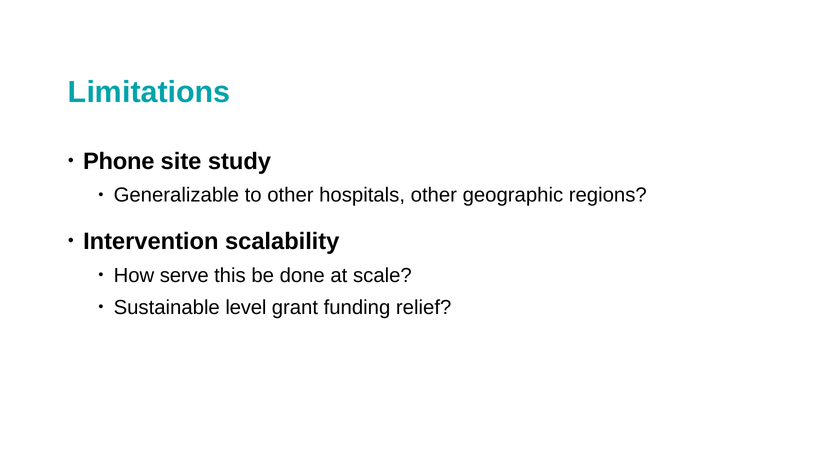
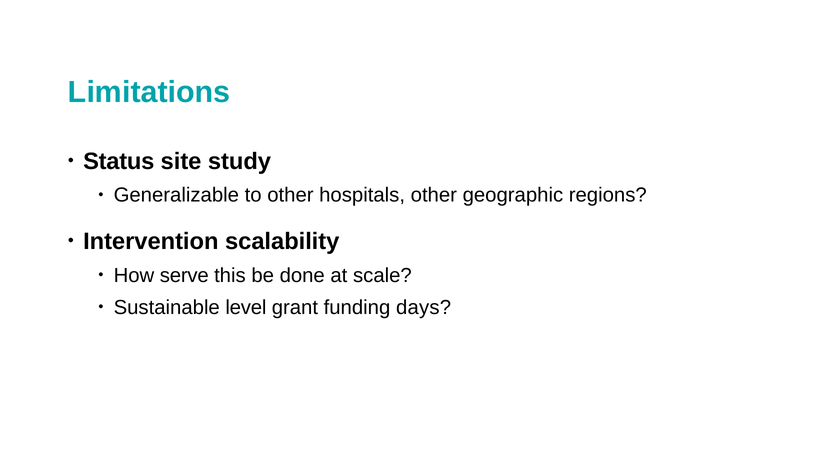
Phone: Phone -> Status
relief: relief -> days
